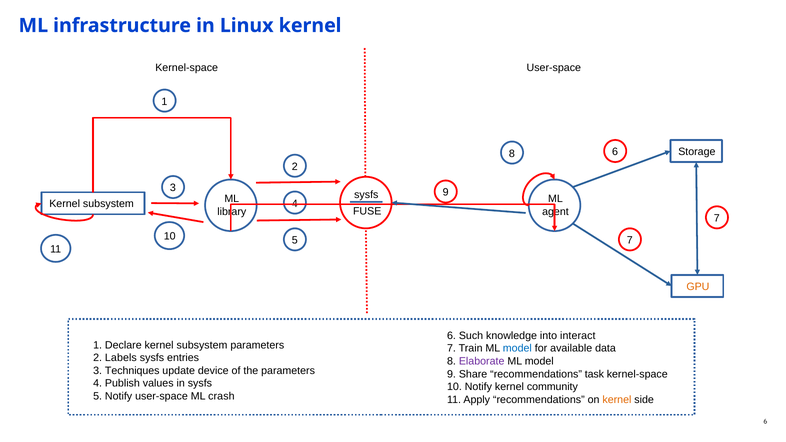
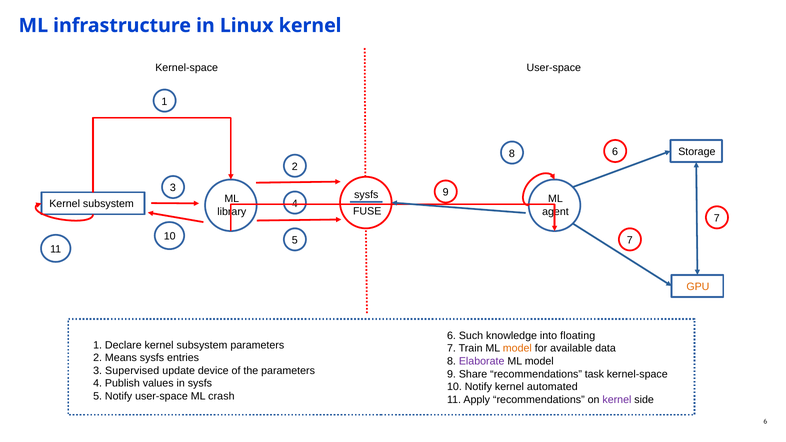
interact: interact -> floating
model at (517, 349) colour: blue -> orange
Labels: Labels -> Means
Techniques: Techniques -> Supervised
community: community -> automated
kernel at (617, 400) colour: orange -> purple
